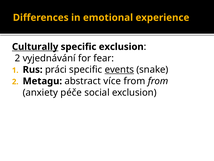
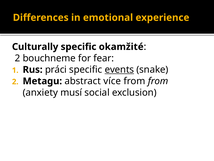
Culturally underline: present -> none
specific exclusion: exclusion -> okamžité
vyjednávání: vyjednávání -> bouchneme
péče: péče -> musí
